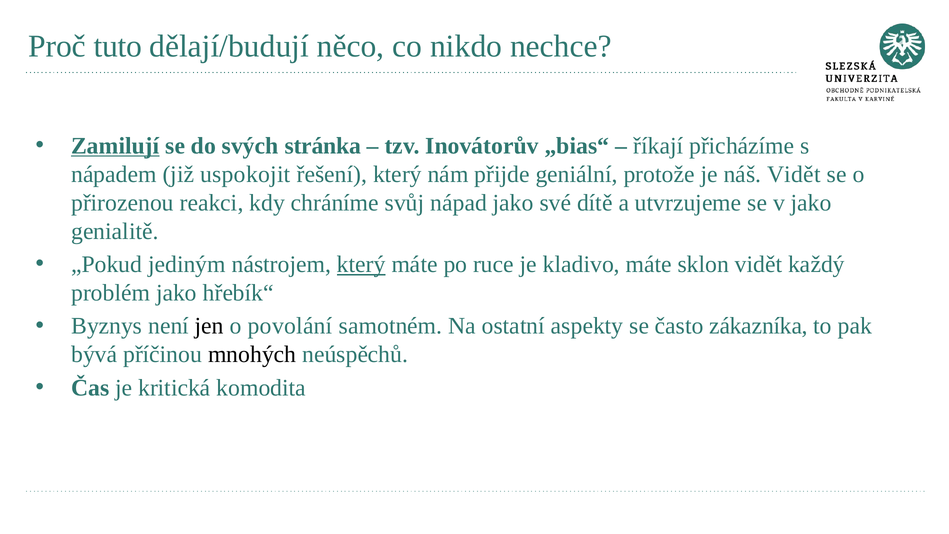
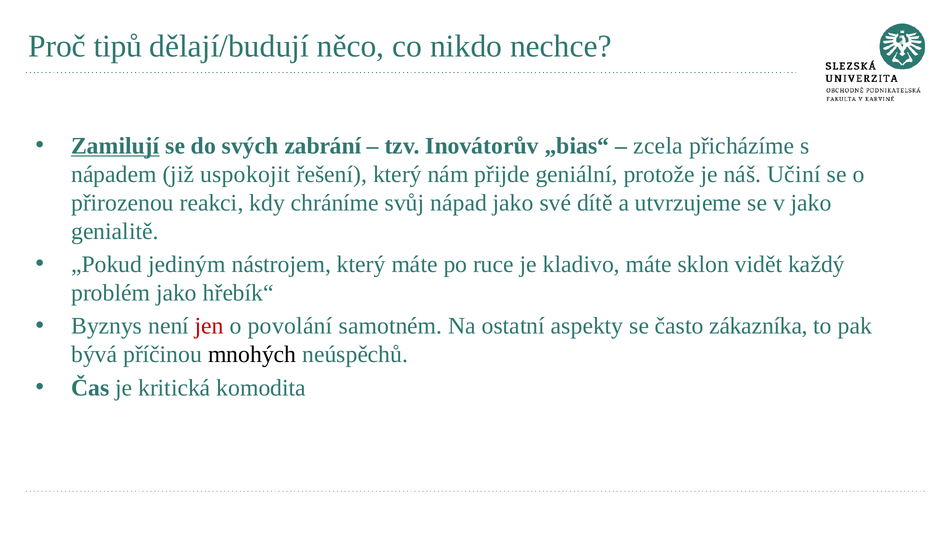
tuto: tuto -> tipů
stránka: stránka -> zabrání
říkají: říkají -> zcela
náš Vidět: Vidět -> Učiní
který at (361, 264) underline: present -> none
jen colour: black -> red
